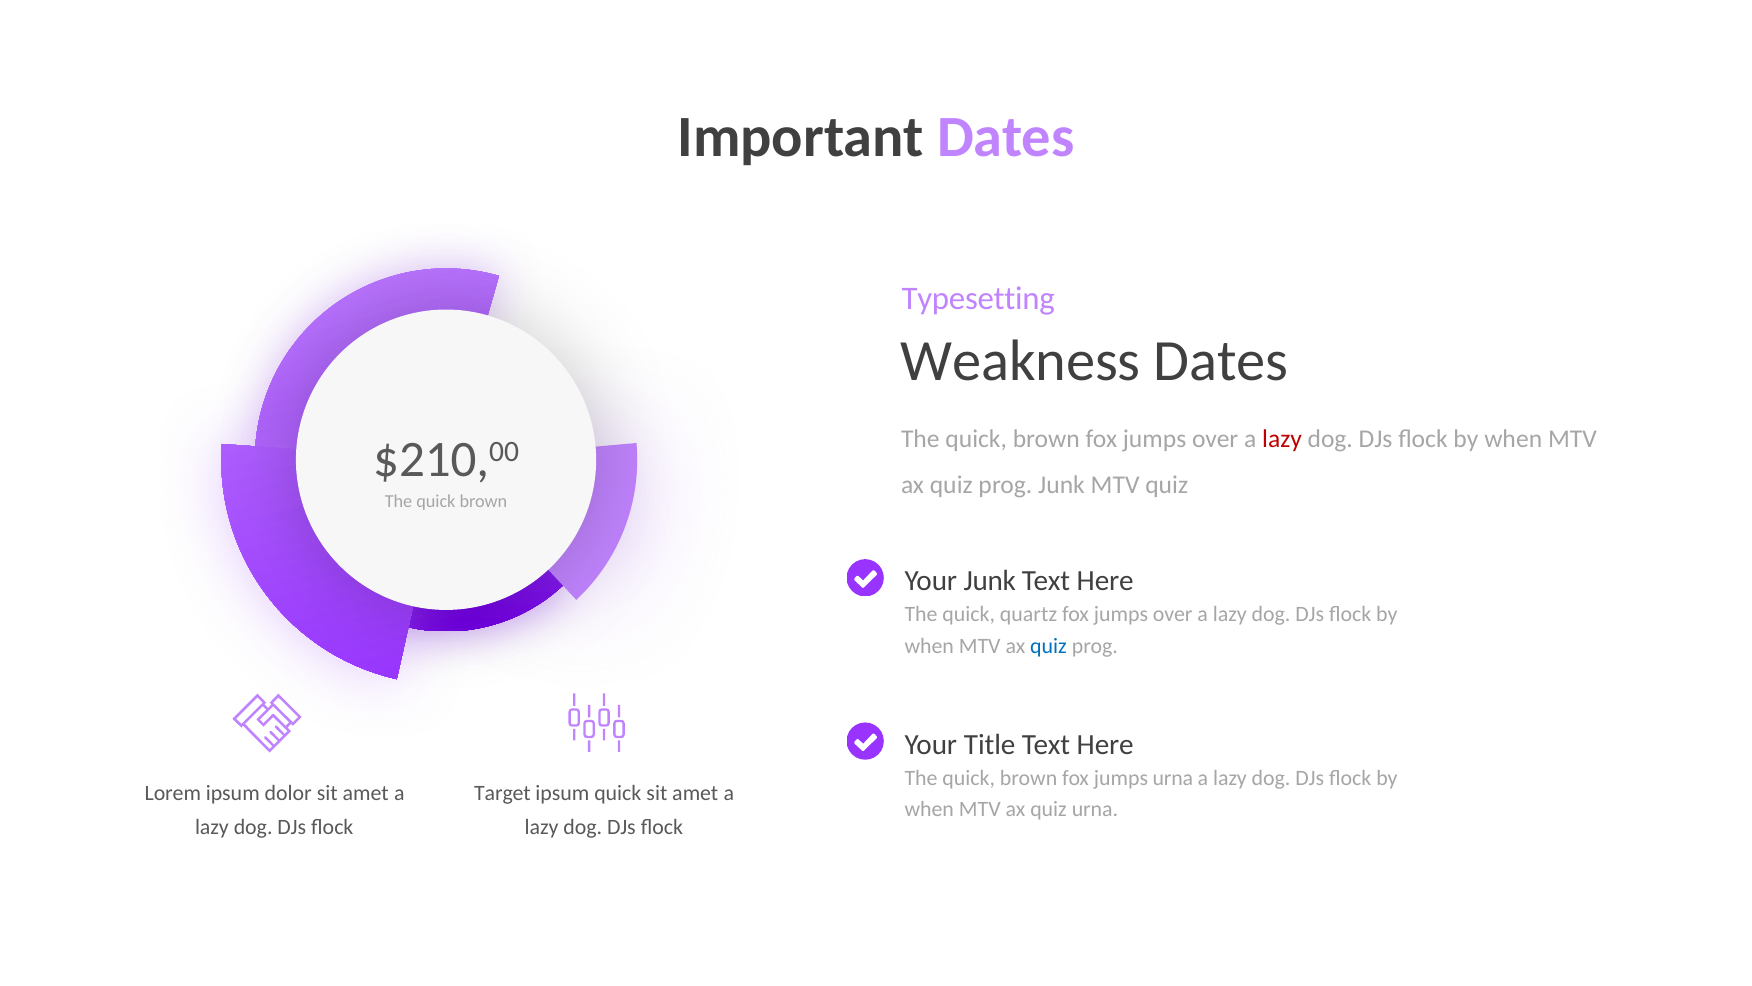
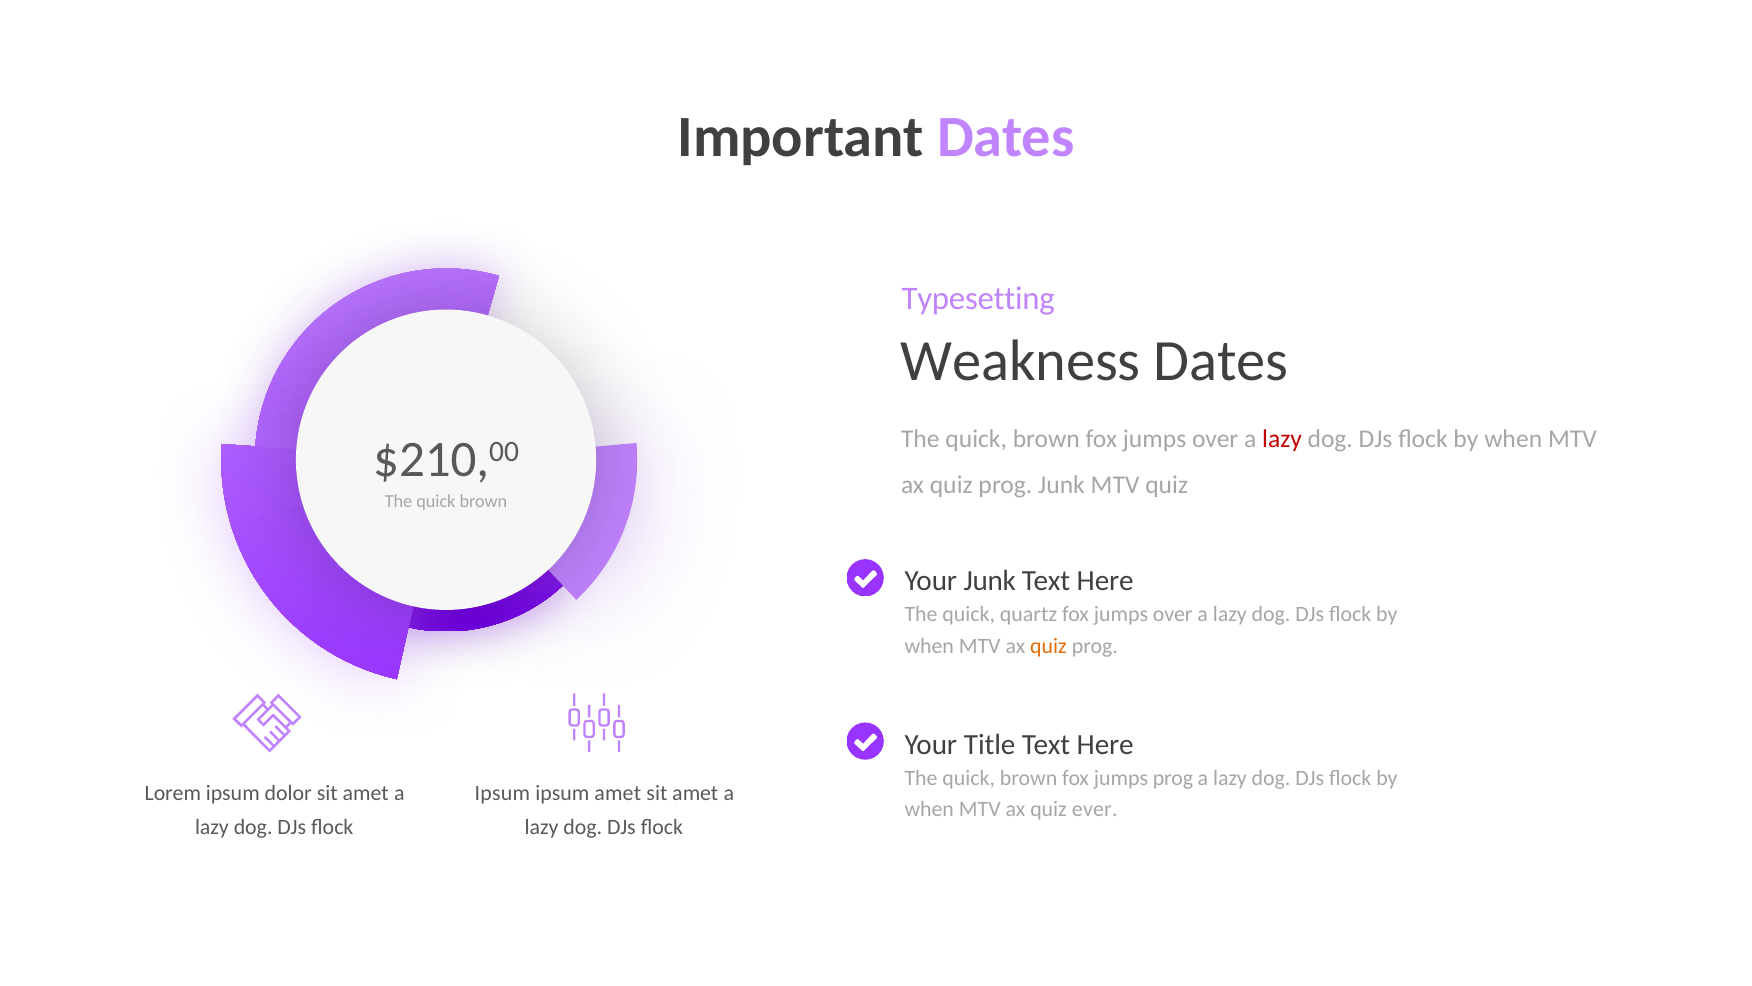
quiz at (1049, 646) colour: blue -> orange
jumps urna: urna -> prog
Target at (503, 793): Target -> Ipsum
ipsum quick: quick -> amet
quiz urna: urna -> ever
